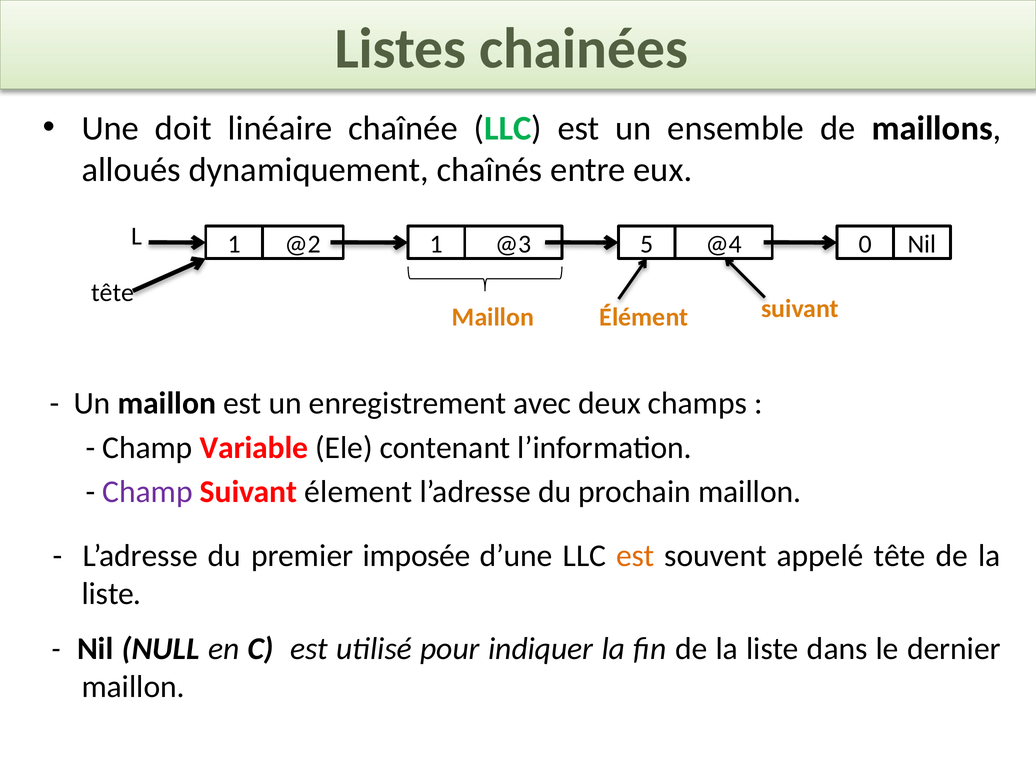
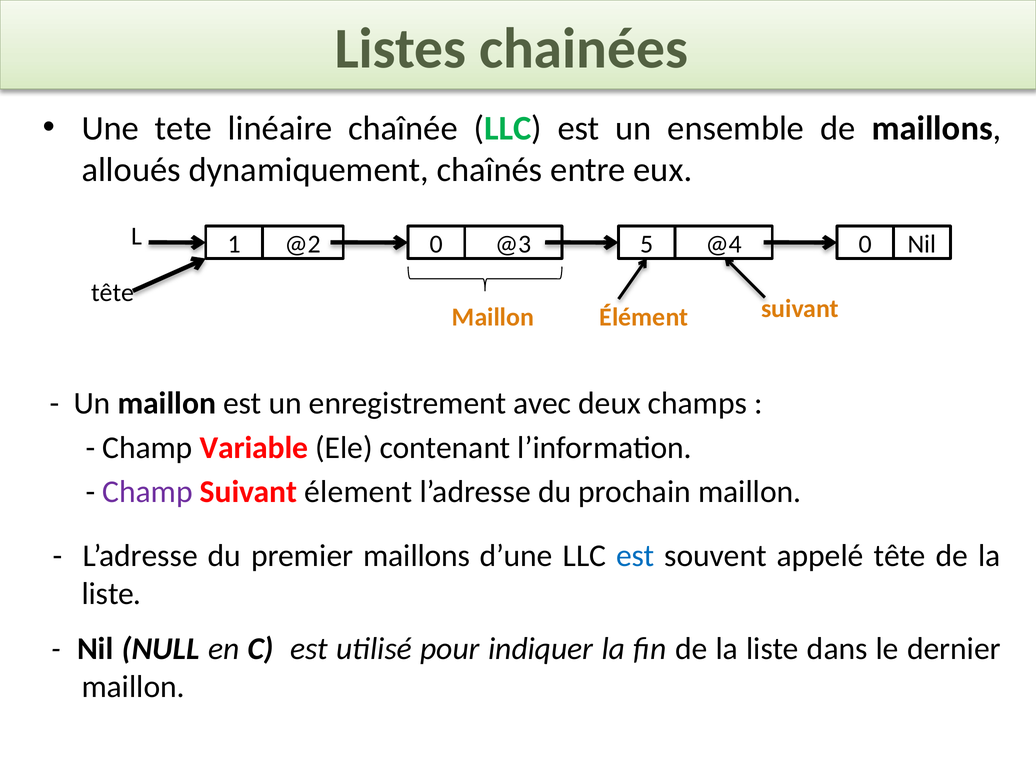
doit: doit -> tete
@2 1: 1 -> 0
premier imposée: imposée -> maillons
est at (635, 556) colour: orange -> blue
